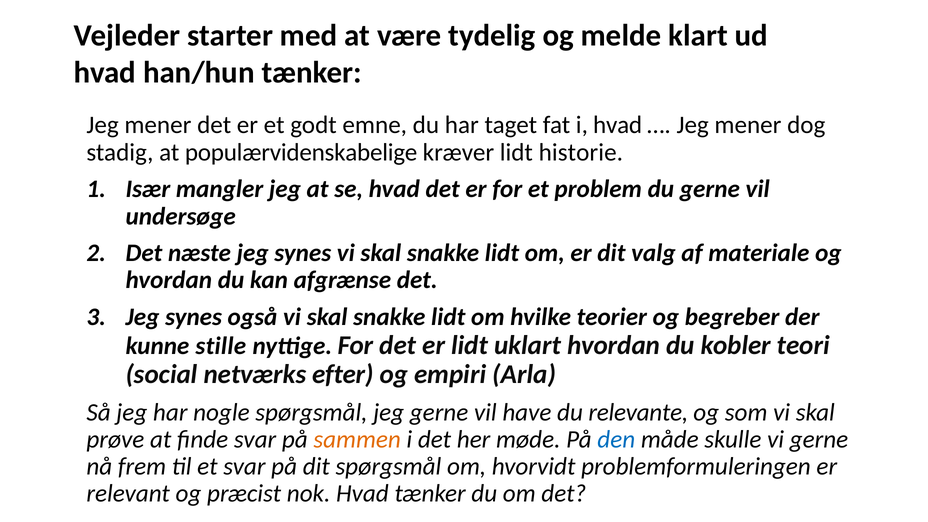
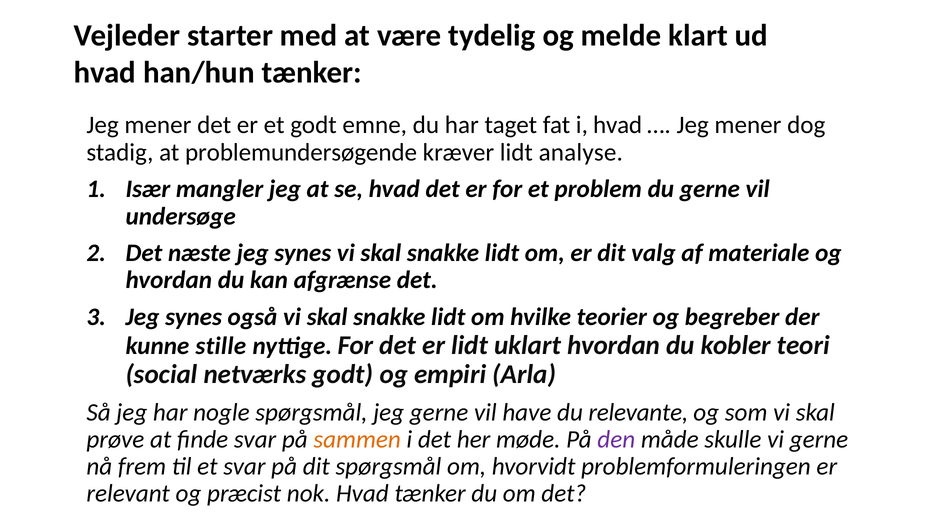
populærvidenskabelige: populærvidenskabelige -> problemundersøgende
historie: historie -> analyse
netværks efter: efter -> godt
den colour: blue -> purple
